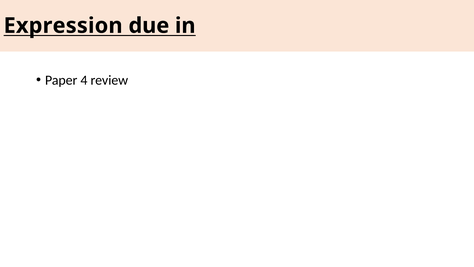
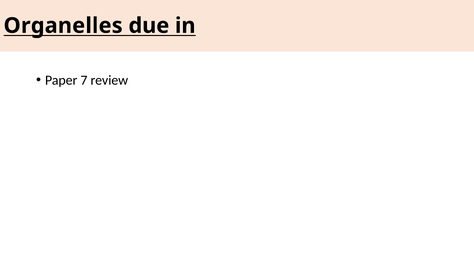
Expression: Expression -> Organelles
4: 4 -> 7
